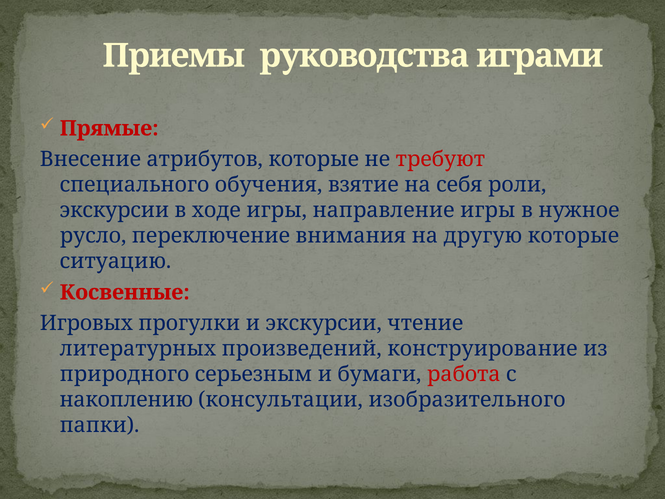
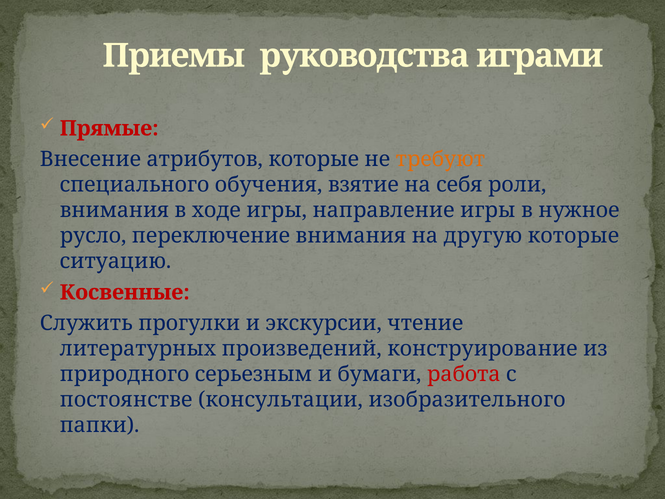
требуют colour: red -> orange
экскурсии at (114, 210): экскурсии -> внимания
Игровых: Игровых -> Служить
накоплению: накоплению -> постоянстве
